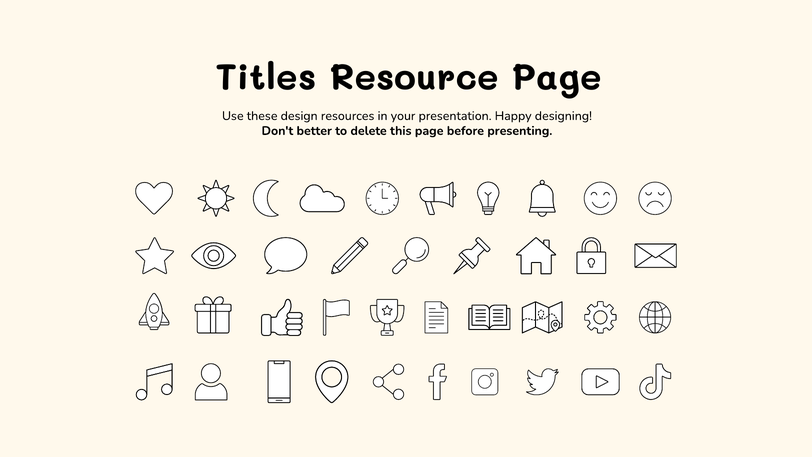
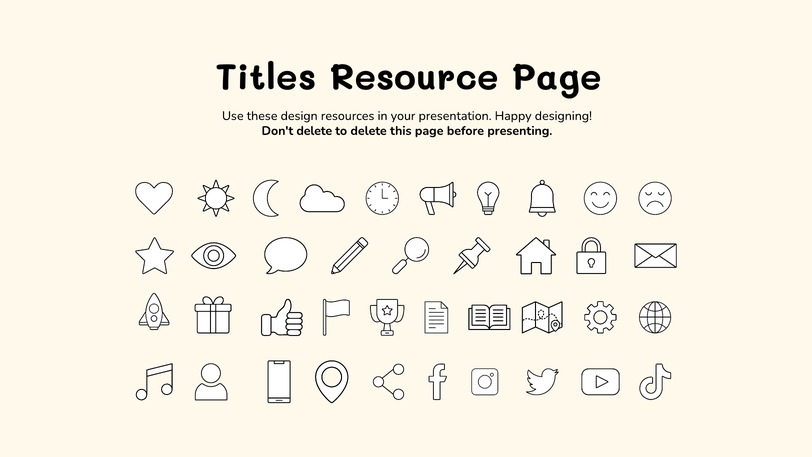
Don't better: better -> delete
